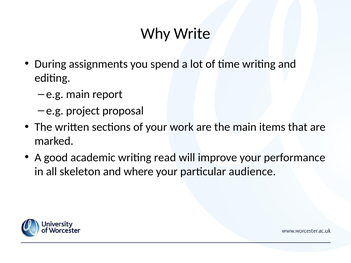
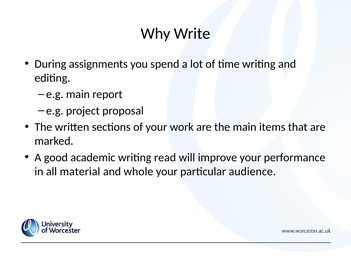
skeleton: skeleton -> material
where: where -> whole
